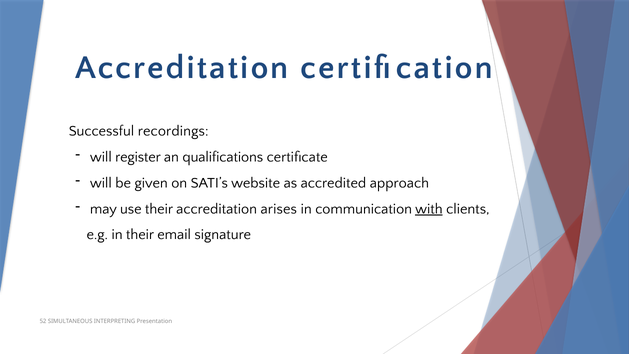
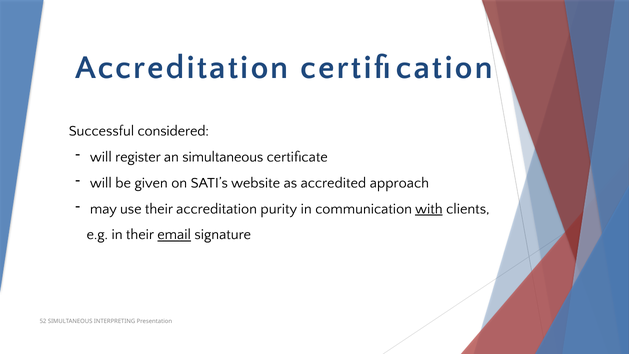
recordings: recordings -> considered
an qualifications: qualifications -> simultaneous
arises: arises -> purity
email underline: none -> present
